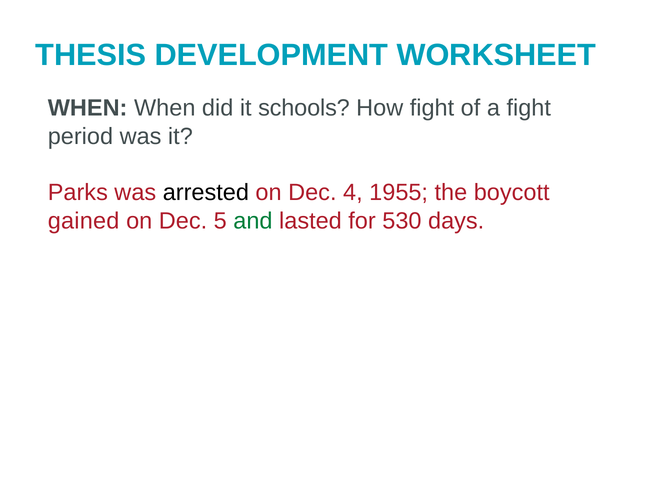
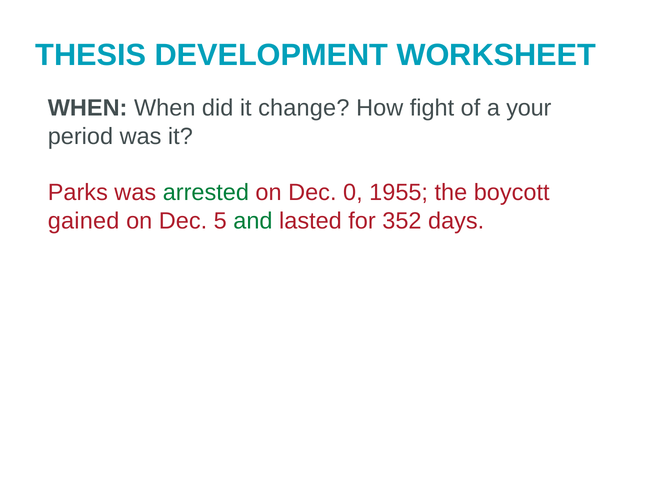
schools: schools -> change
a fight: fight -> your
arrested colour: black -> green
4: 4 -> 0
530: 530 -> 352
